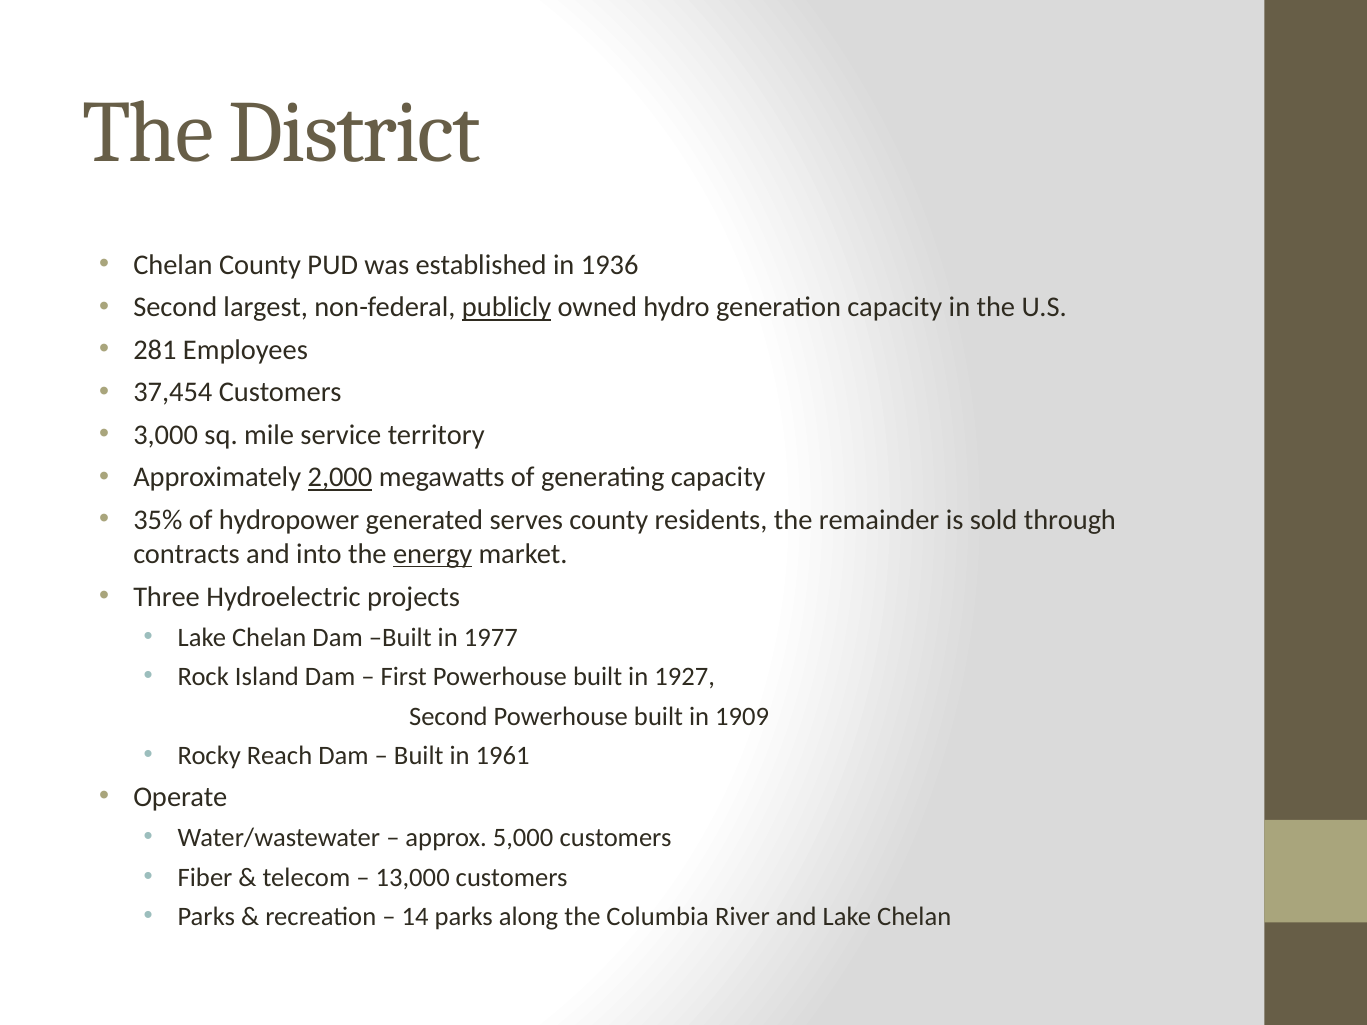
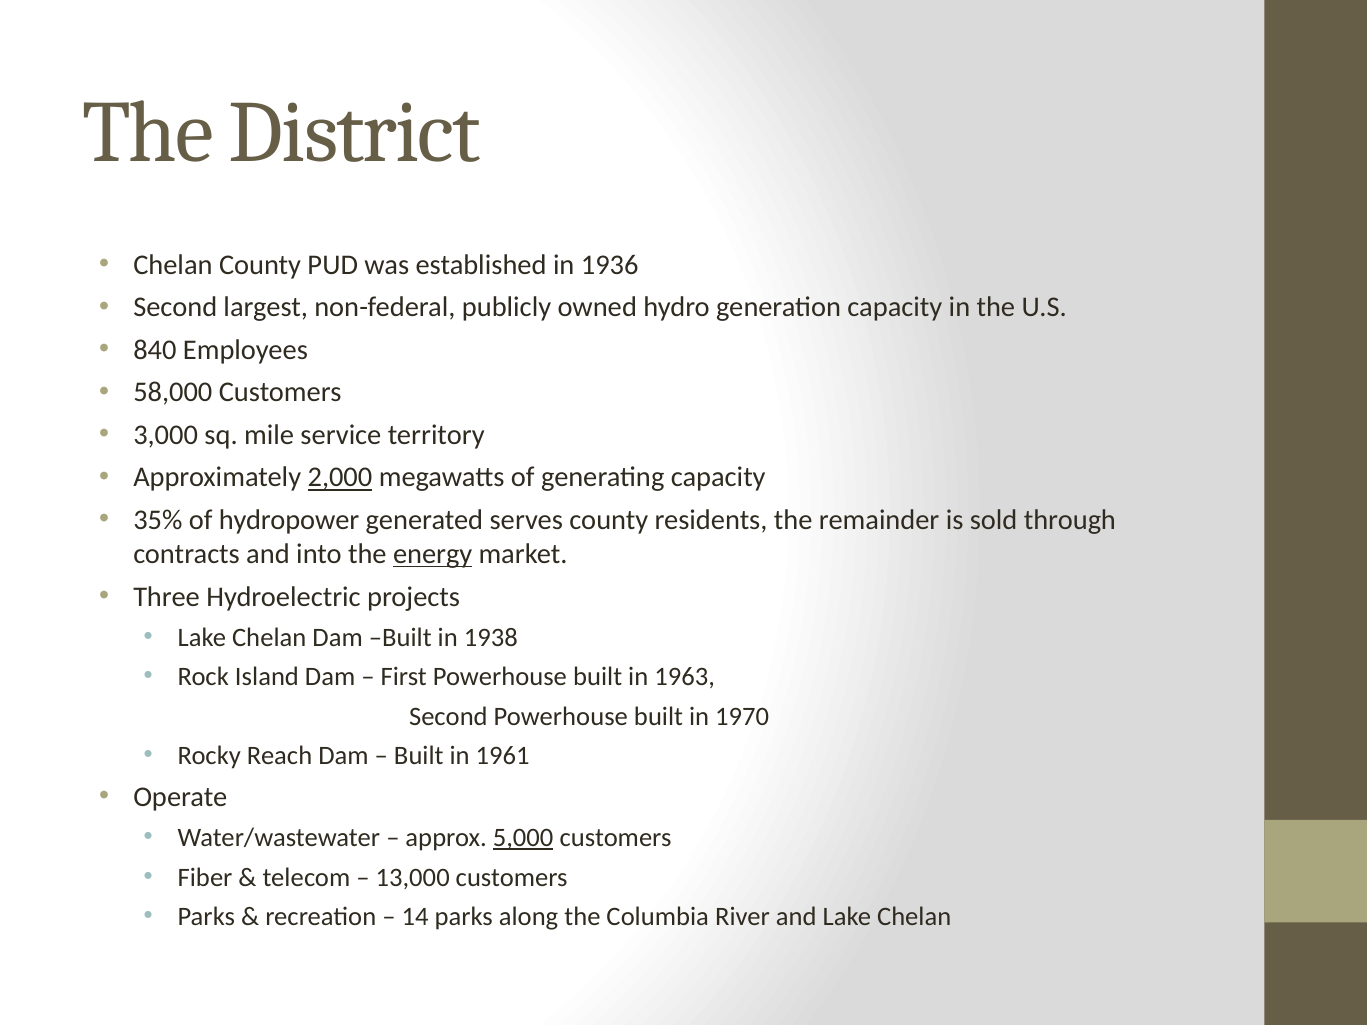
publicly underline: present -> none
281: 281 -> 840
37,454: 37,454 -> 58,000
1977: 1977 -> 1938
1927: 1927 -> 1963
1909: 1909 -> 1970
5,000 underline: none -> present
